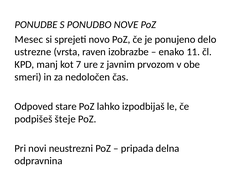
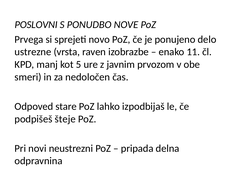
PONUDBE: PONUDBE -> POSLOVNI
Mesec: Mesec -> Prvega
7: 7 -> 5
